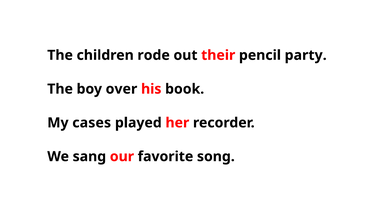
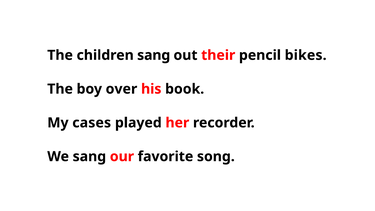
children rode: rode -> sang
party: party -> bikes
